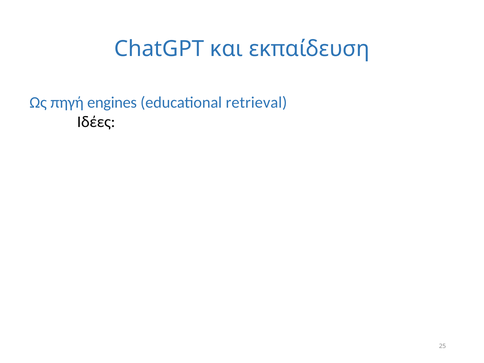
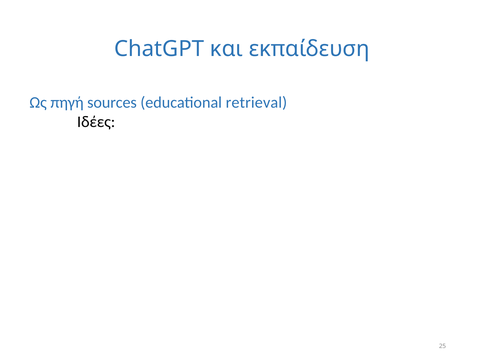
engines: engines -> sources
